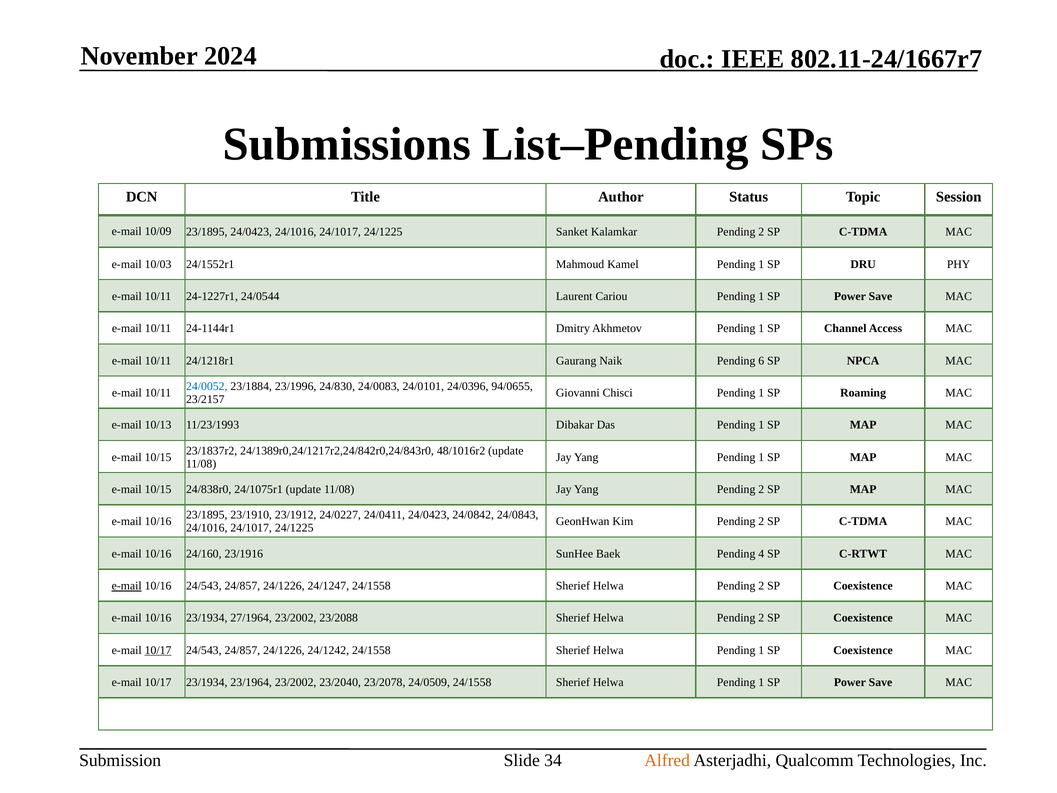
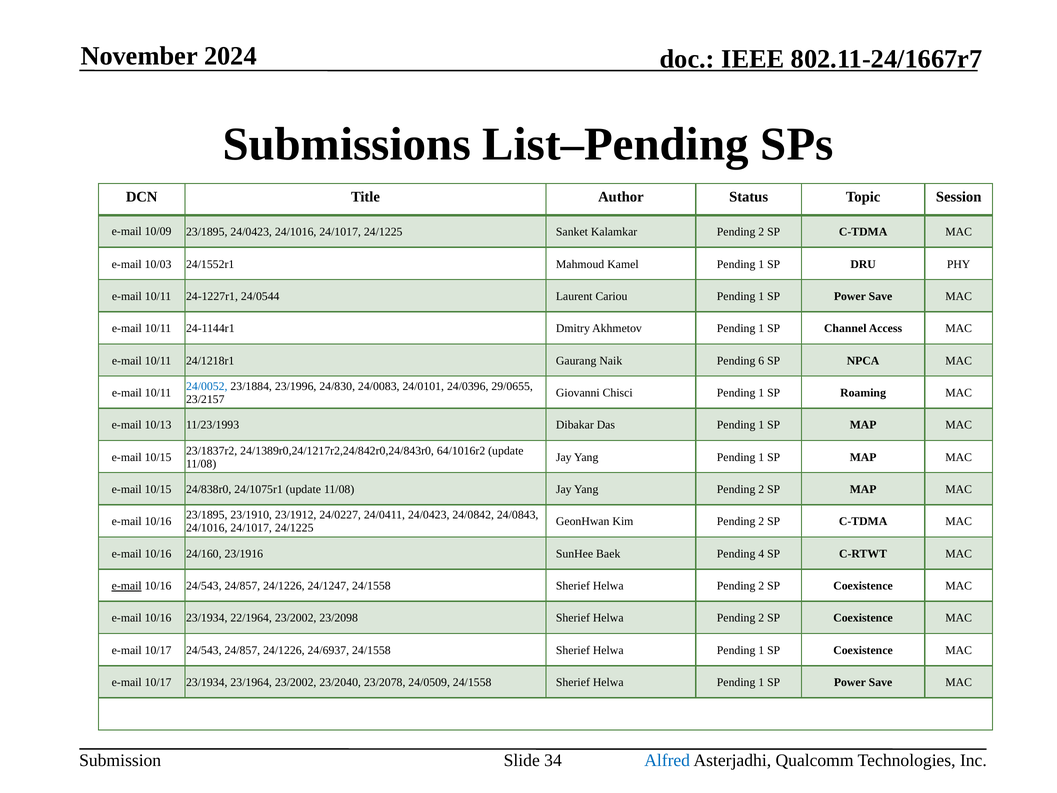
94/0655: 94/0655 -> 29/0655
48/1016r2: 48/1016r2 -> 64/1016r2
27/1964: 27/1964 -> 22/1964
23/2088: 23/2088 -> 23/2098
10/17 at (158, 650) underline: present -> none
24/1242: 24/1242 -> 24/6937
Alfred colour: orange -> blue
